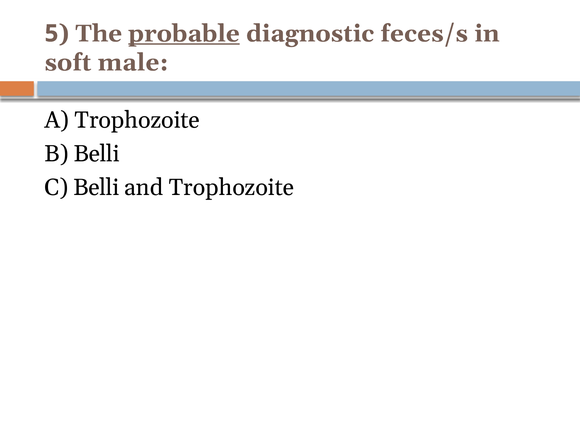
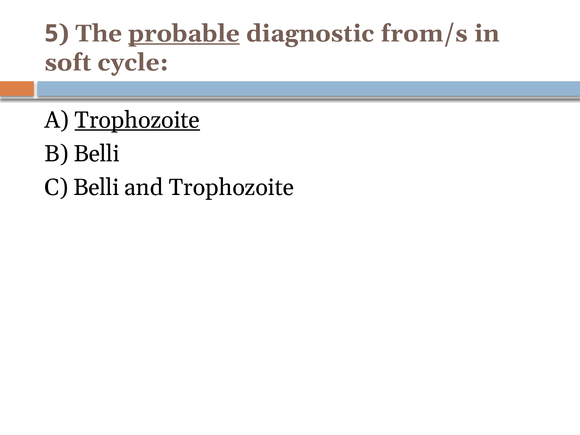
feces/s: feces/s -> from/s
male: male -> cycle
Trophozoite at (137, 120) underline: none -> present
